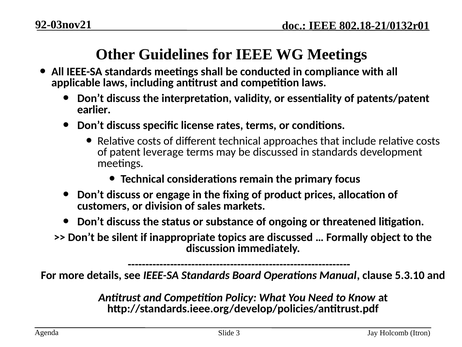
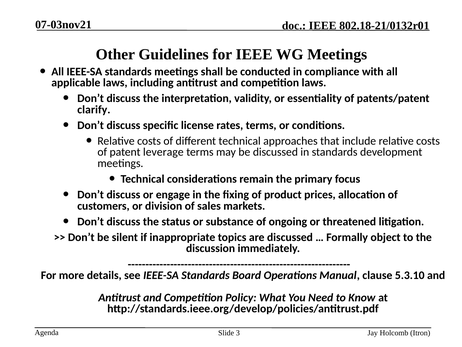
92-03nov21: 92-03nov21 -> 07-03nov21
earlier: earlier -> clarify
